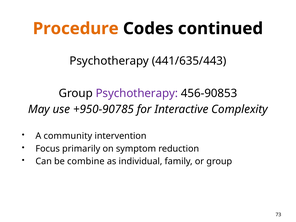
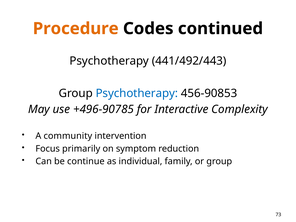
441/635/443: 441/635/443 -> 441/492/443
Psychotherapy at (137, 93) colour: purple -> blue
+950-90785: +950-90785 -> +496-90785
combine: combine -> continue
